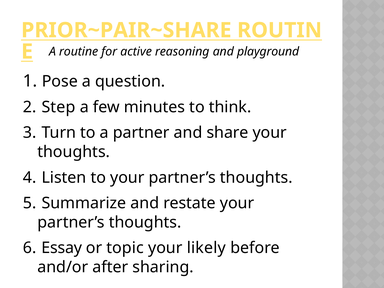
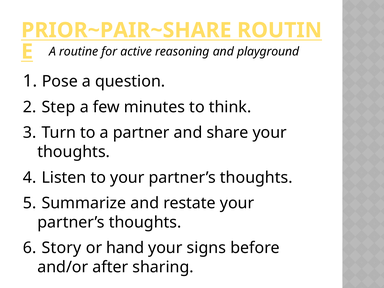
Essay: Essay -> Story
topic: topic -> hand
likely: likely -> signs
